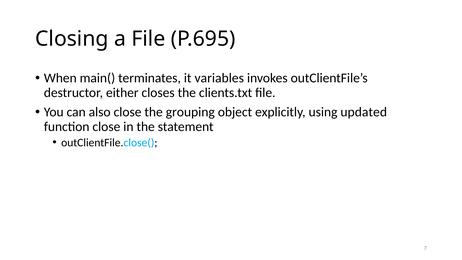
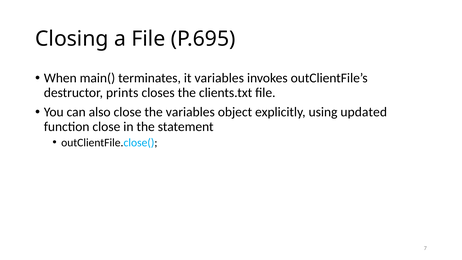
either: either -> prints
the grouping: grouping -> variables
